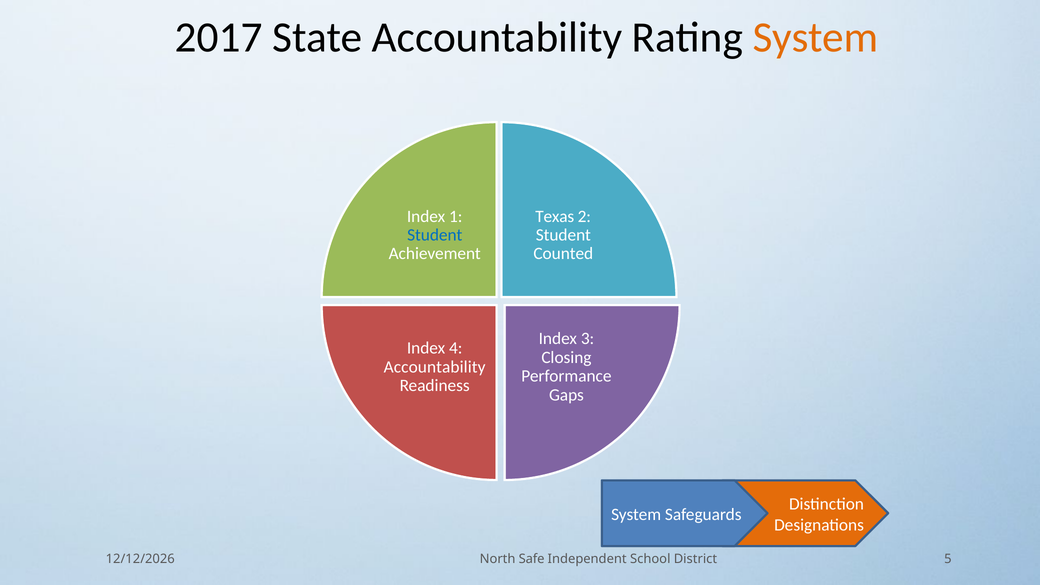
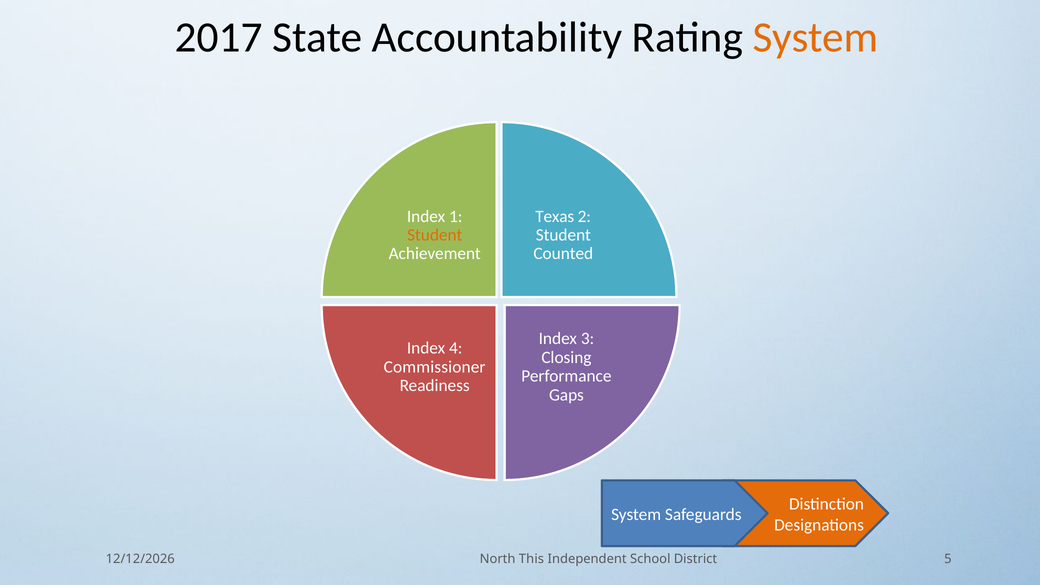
Student at (435, 235) colour: blue -> orange
Accountability at (435, 367): Accountability -> Commissioner
Safe: Safe -> This
